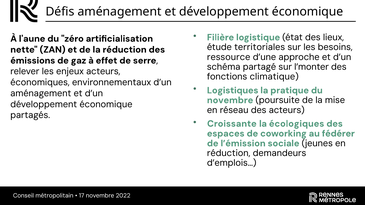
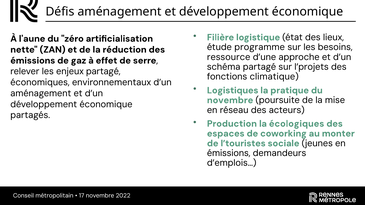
territoriales: territoriales -> programme
l’monter: l’monter -> l’projets
enjeux acteurs: acteurs -> partagé
Croissante: Croissante -> Production
fédérer: fédérer -> monter
l’émission: l’émission -> l’touristes
réduction at (229, 153): réduction -> émissions
